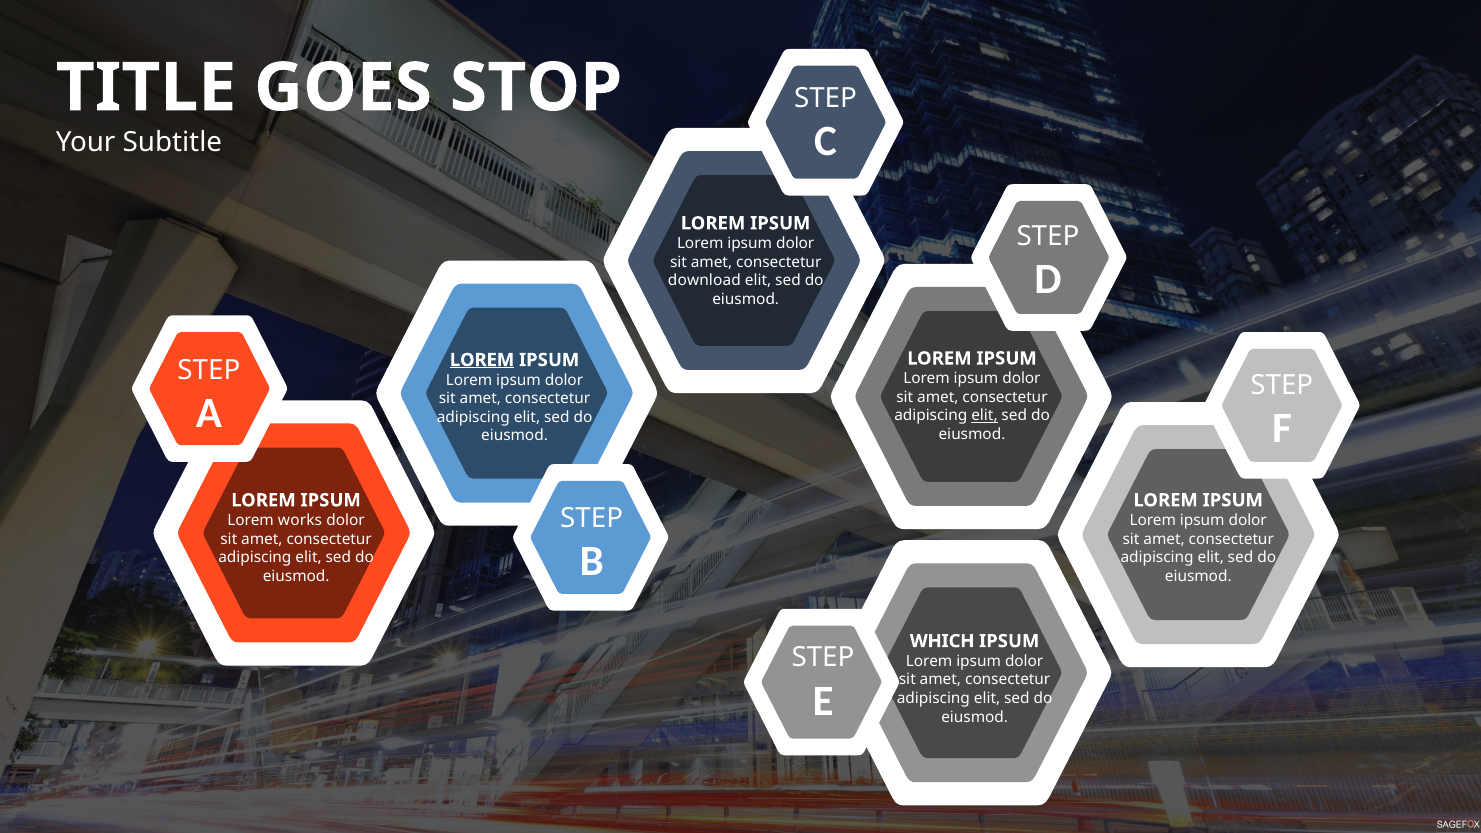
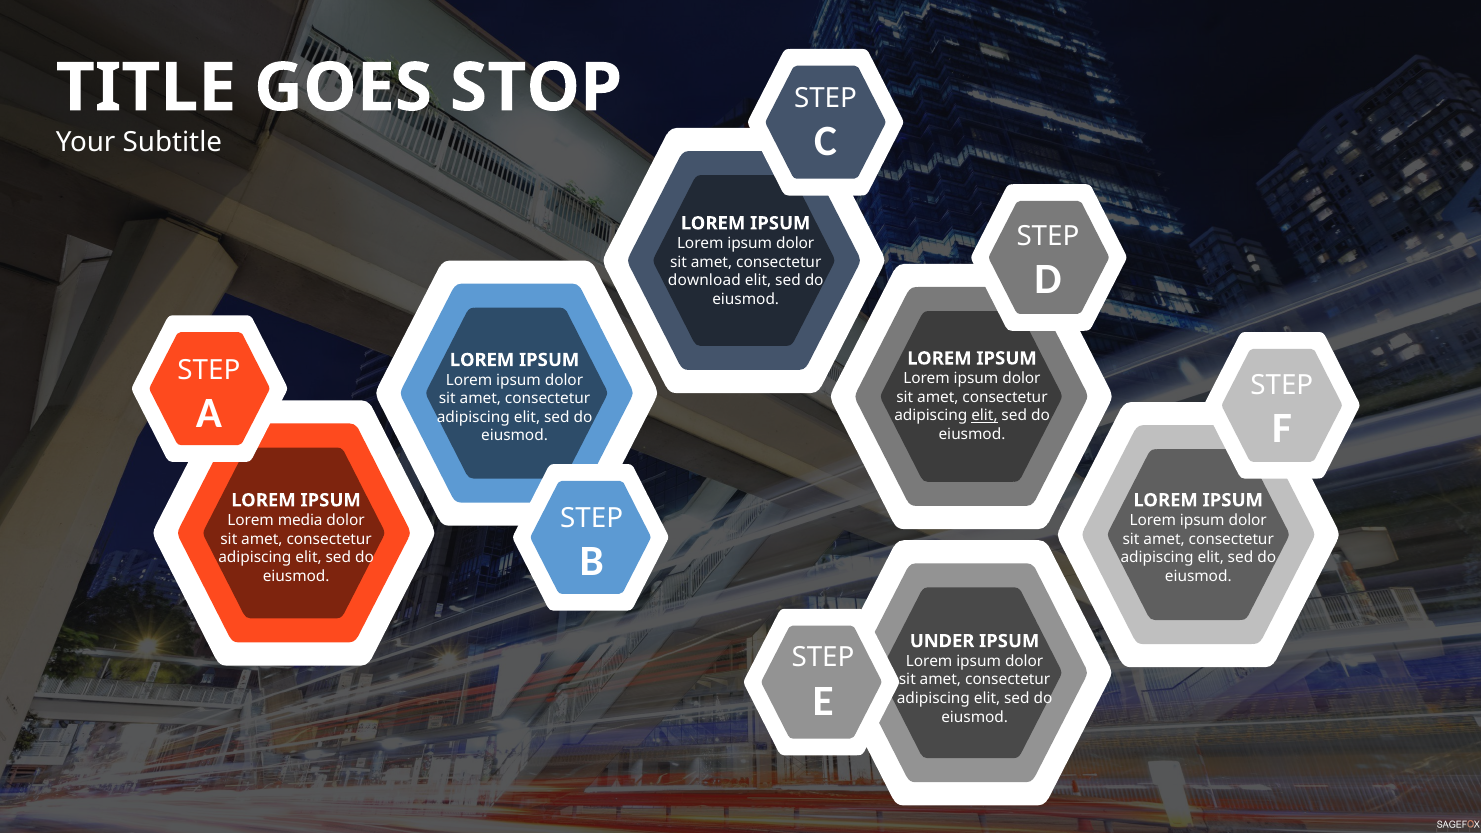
LOREM at (482, 360) underline: present -> none
works: works -> media
WHICH: WHICH -> UNDER
